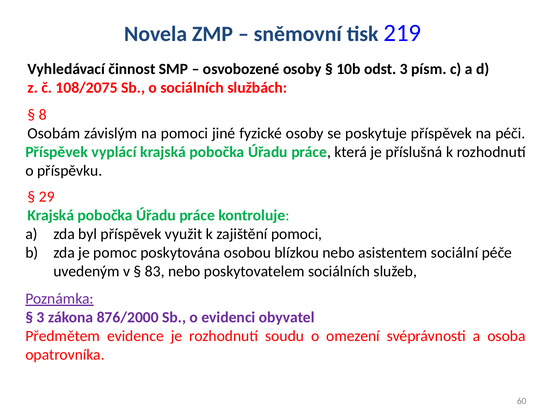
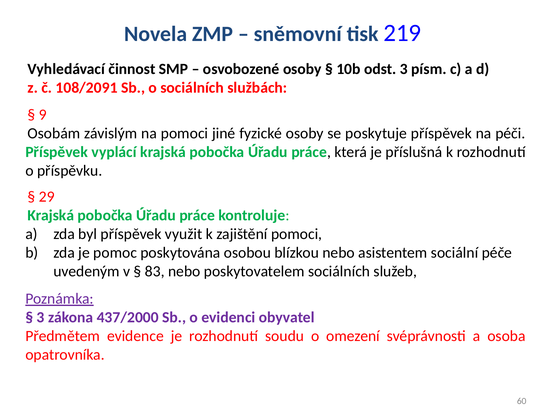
108/2075: 108/2075 -> 108/2091
8: 8 -> 9
876/2000: 876/2000 -> 437/2000
